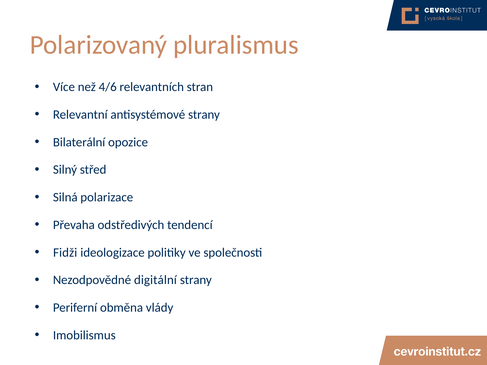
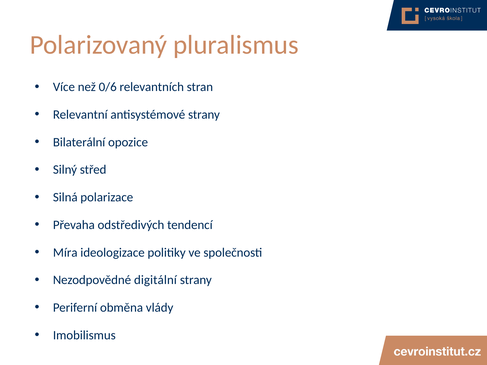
4/6: 4/6 -> 0/6
Fidži: Fidži -> Míra
